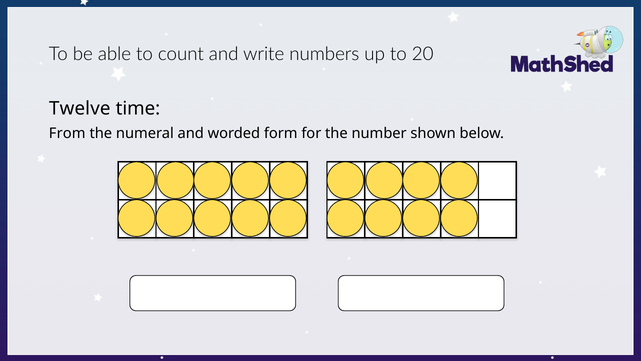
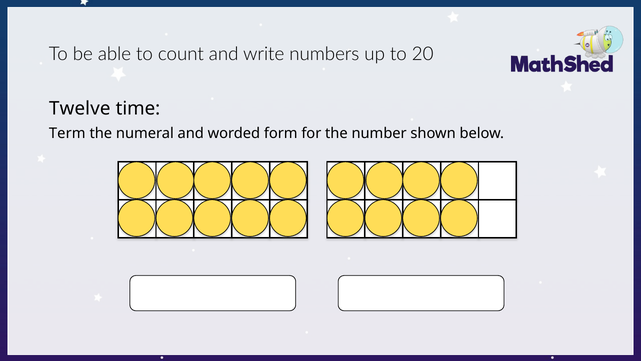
From: From -> Term
